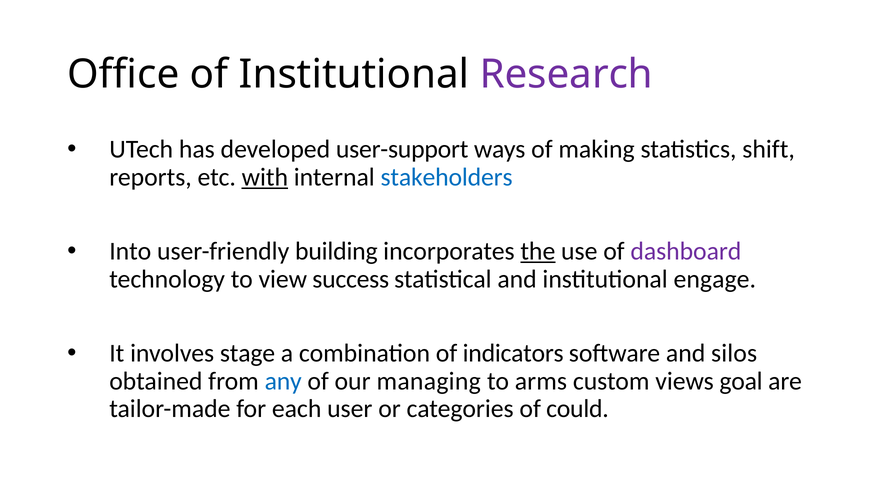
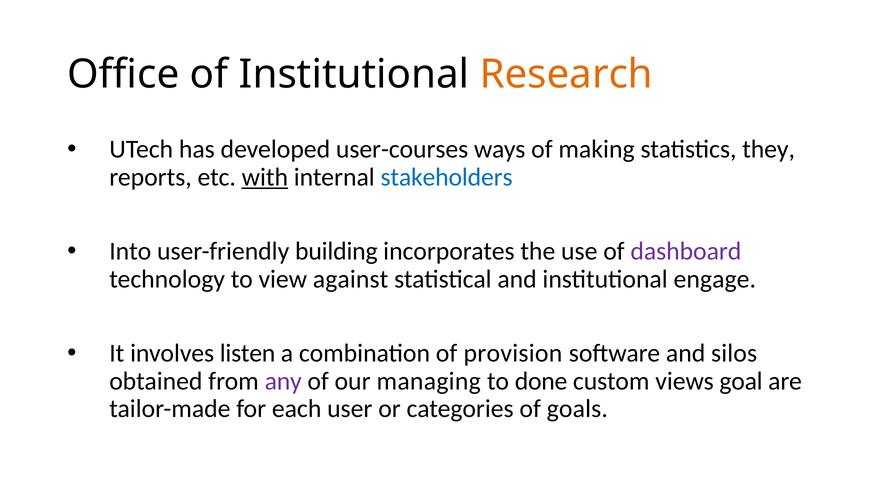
Research colour: purple -> orange
user-support: user-support -> user-courses
shift: shift -> they
the underline: present -> none
success: success -> against
stage: stage -> listen
indicators: indicators -> provision
any colour: blue -> purple
arms: arms -> done
could: could -> goals
